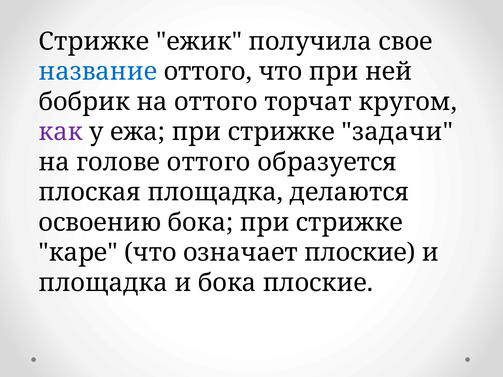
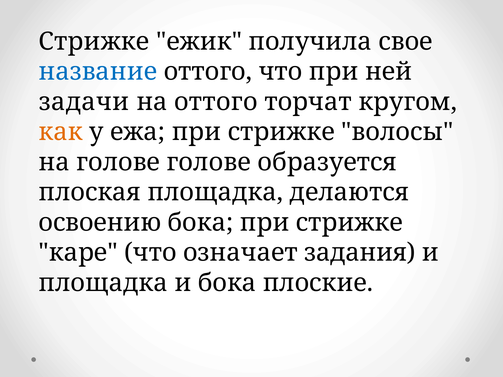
бобрик: бобрик -> задачи
как colour: purple -> orange
задачи: задачи -> волосы
голове оттого: оттого -> голове
означает плоские: плоские -> задания
